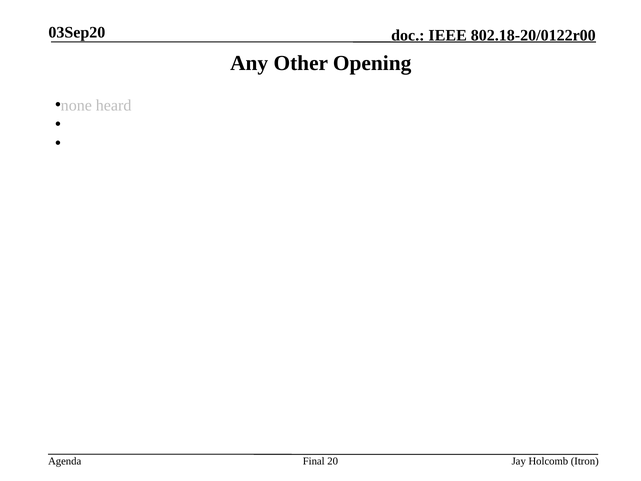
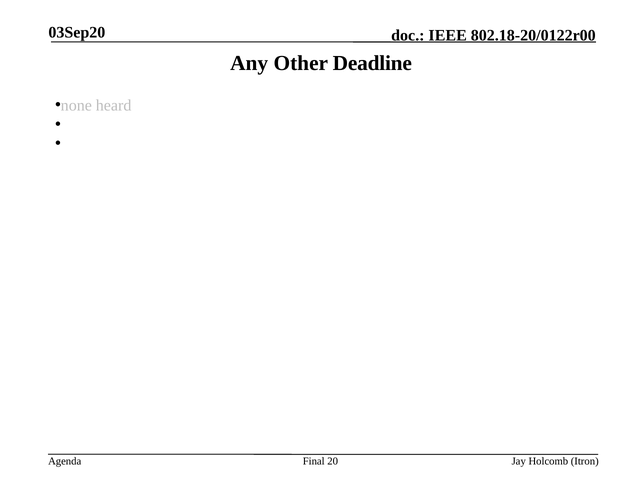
Opening: Opening -> Deadline
